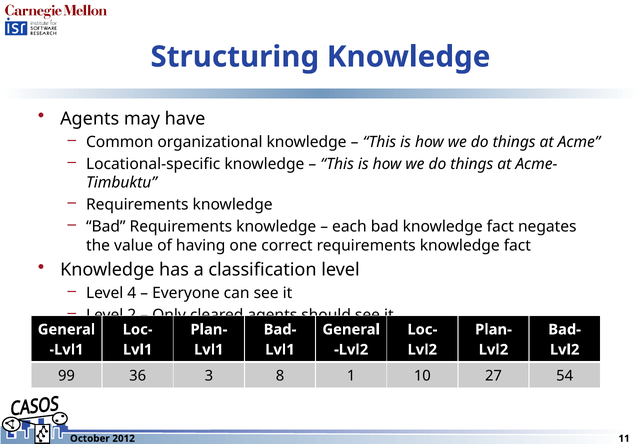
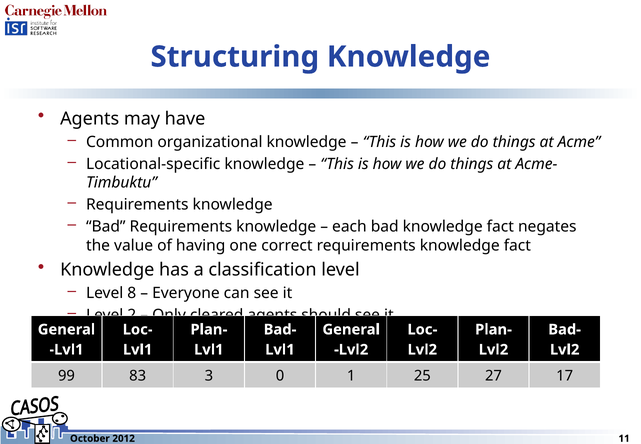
4: 4 -> 8
36: 36 -> 83
8: 8 -> 0
10: 10 -> 25
54: 54 -> 17
